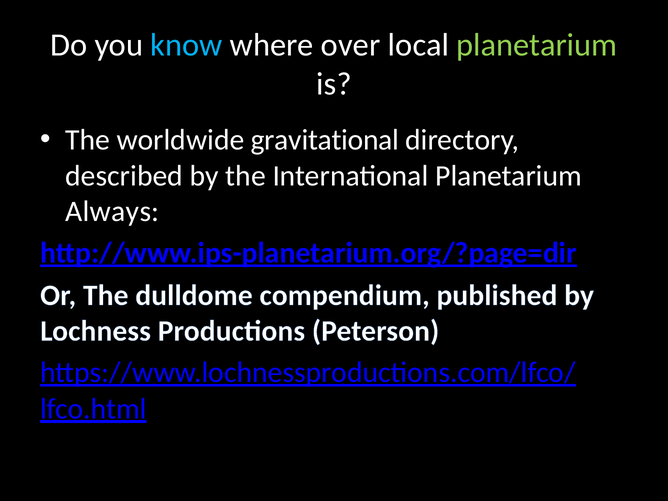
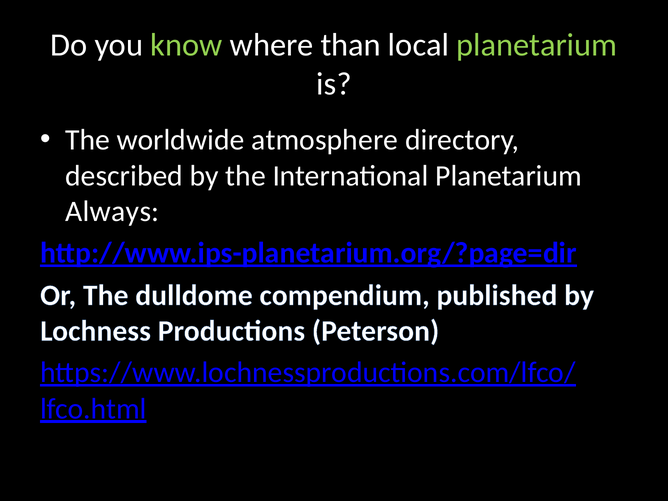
know colour: light blue -> light green
over: over -> than
gravitational: gravitational -> atmosphere
